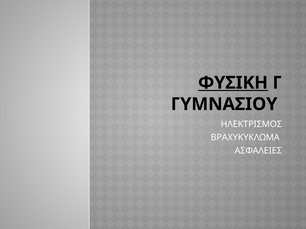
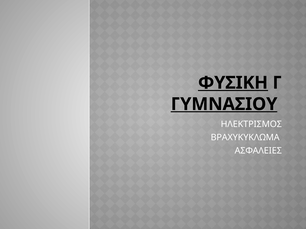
ΓΥΜΝΑΣΙΟΥ underline: none -> present
